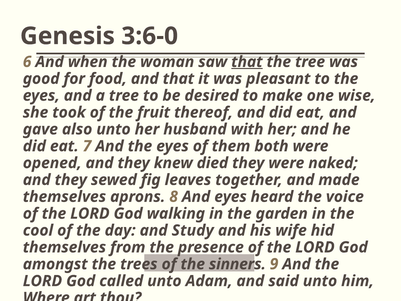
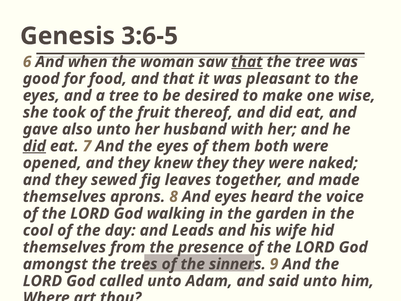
3:6-0: 3:6-0 -> 3:6-5
did at (34, 146) underline: none -> present
knew died: died -> they
Study: Study -> Leads
